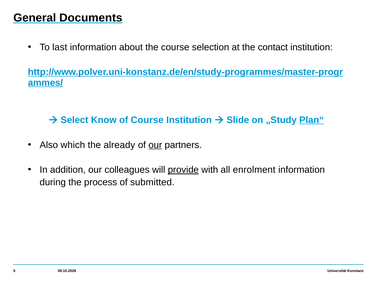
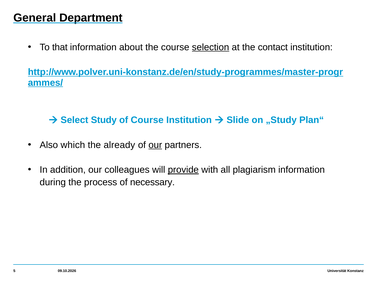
Documents: Documents -> Department
last: last -> that
selection underline: none -> present
Know: Know -> Study
Plan“ underline: present -> none
enrolment: enrolment -> plagiarism
submitted: submitted -> necessary
